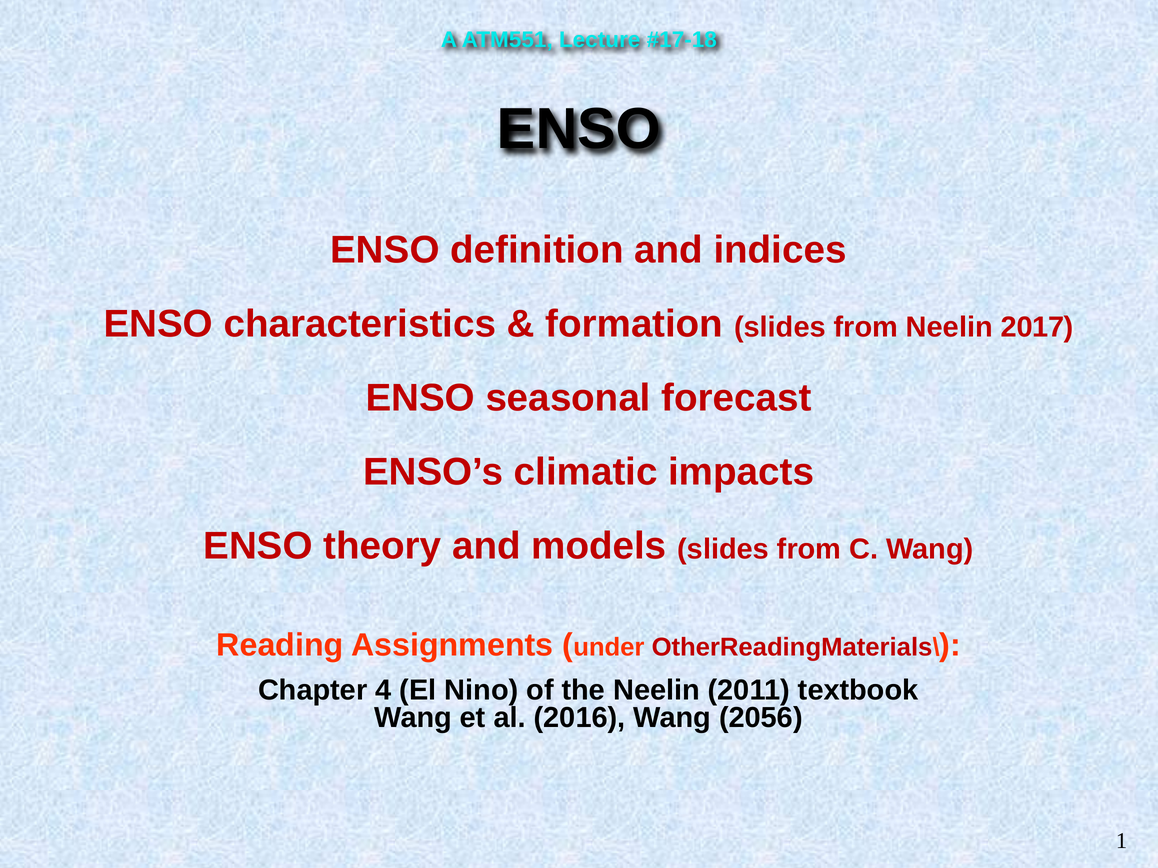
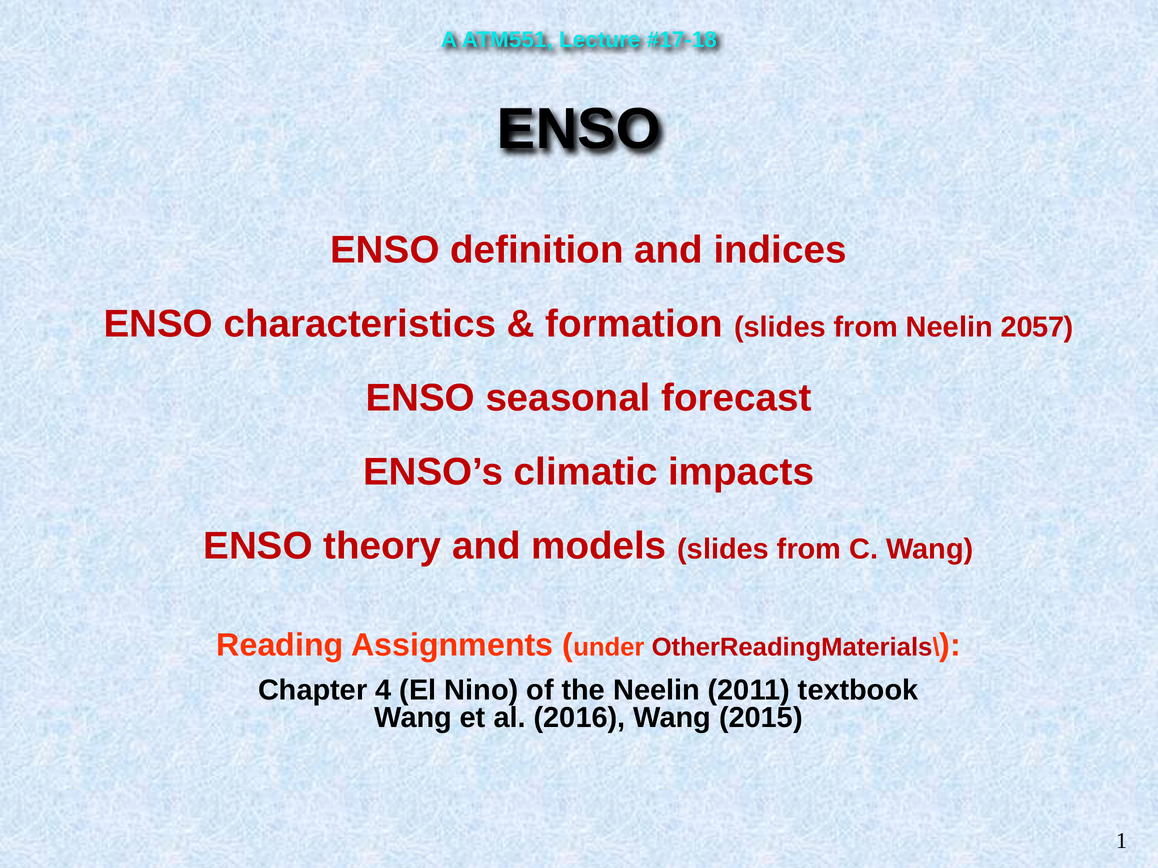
2017: 2017 -> 2057
2056: 2056 -> 2015
